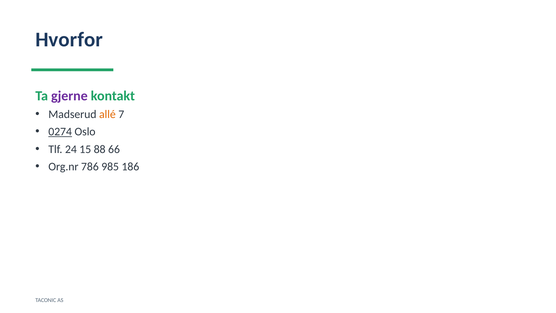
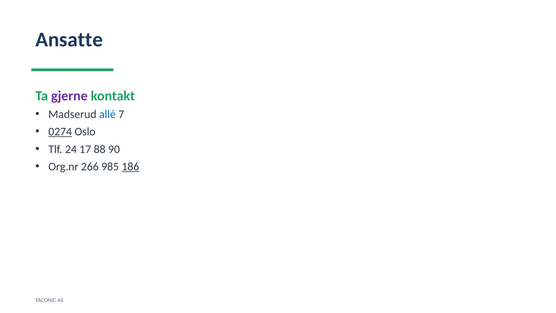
Hvorfor: Hvorfor -> Ansatte
allé colour: orange -> blue
15: 15 -> 17
66: 66 -> 90
786: 786 -> 266
186 underline: none -> present
